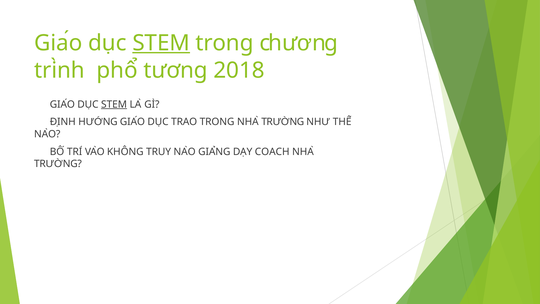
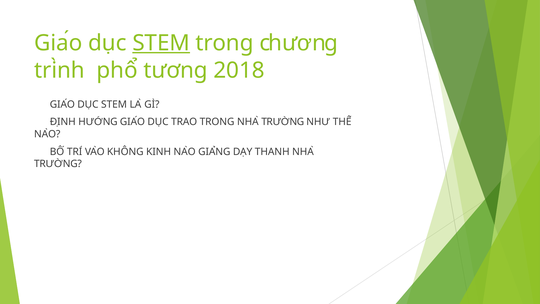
STEM at (114, 104) underline: present -> none
TRUY: TRUY -> KINH
COACH: COACH -> THANH
